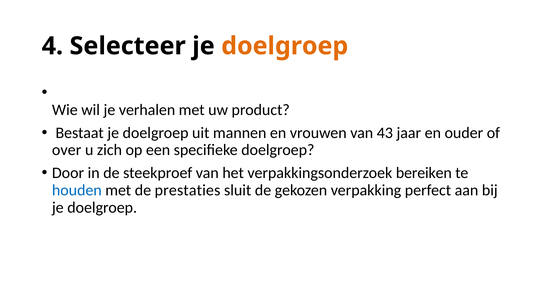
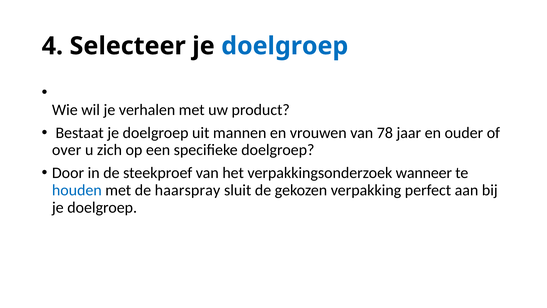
doelgroep at (285, 46) colour: orange -> blue
43: 43 -> 78
bereiken: bereiken -> wanneer
prestaties: prestaties -> haarspray
